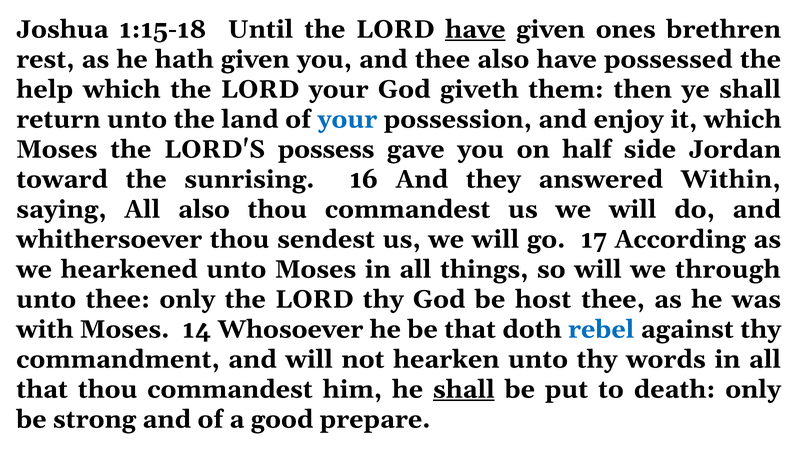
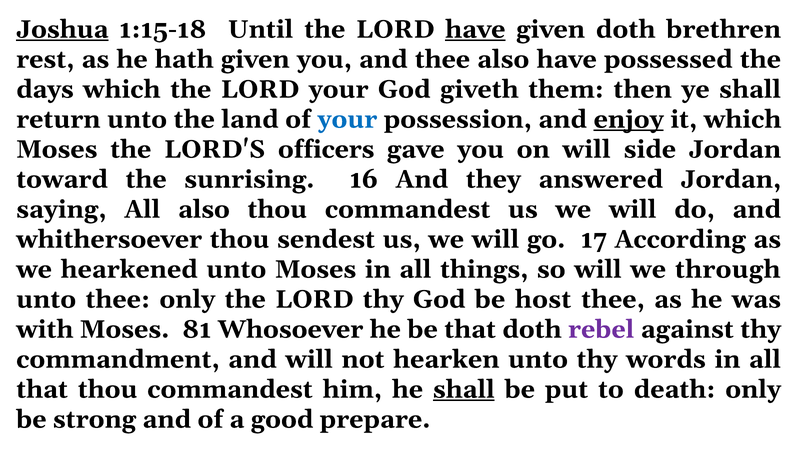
Joshua underline: none -> present
given ones: ones -> doth
help: help -> days
enjoy underline: none -> present
possess: possess -> officers
on half: half -> will
answered Within: Within -> Jordan
14: 14 -> 81
rebel colour: blue -> purple
